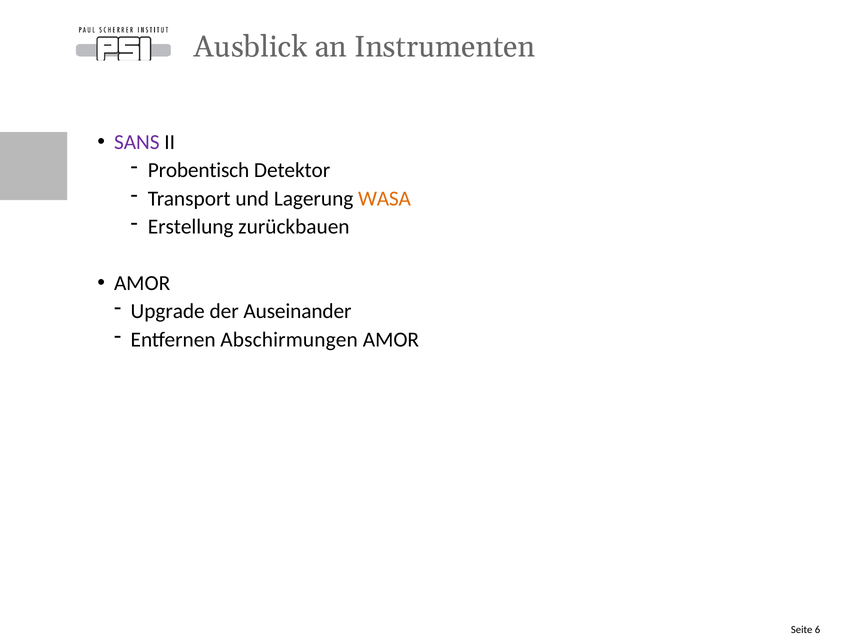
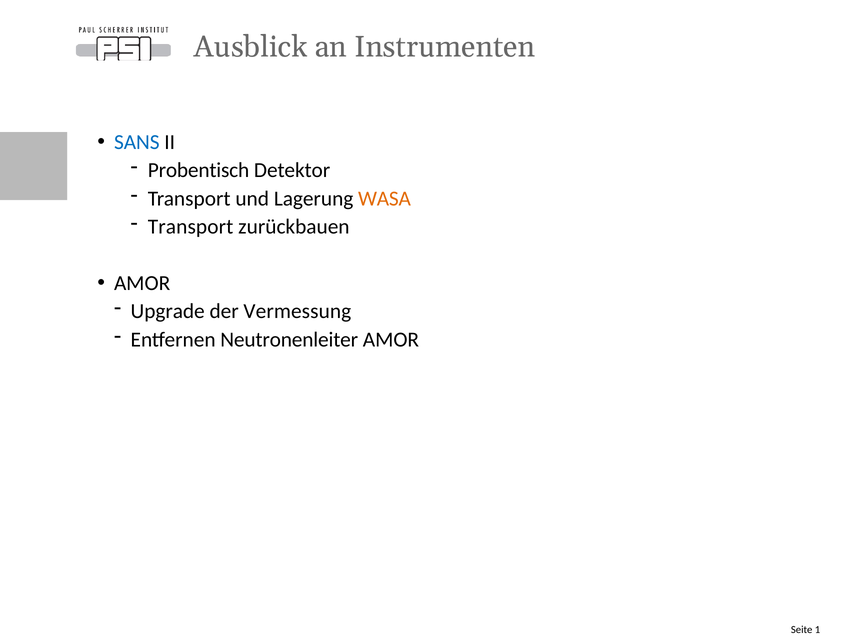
SANS colour: purple -> blue
Erstellung at (191, 227): Erstellung -> Transport
Auseinander: Auseinander -> Vermessung
Abschirmungen: Abschirmungen -> Neutronenleiter
6: 6 -> 1
